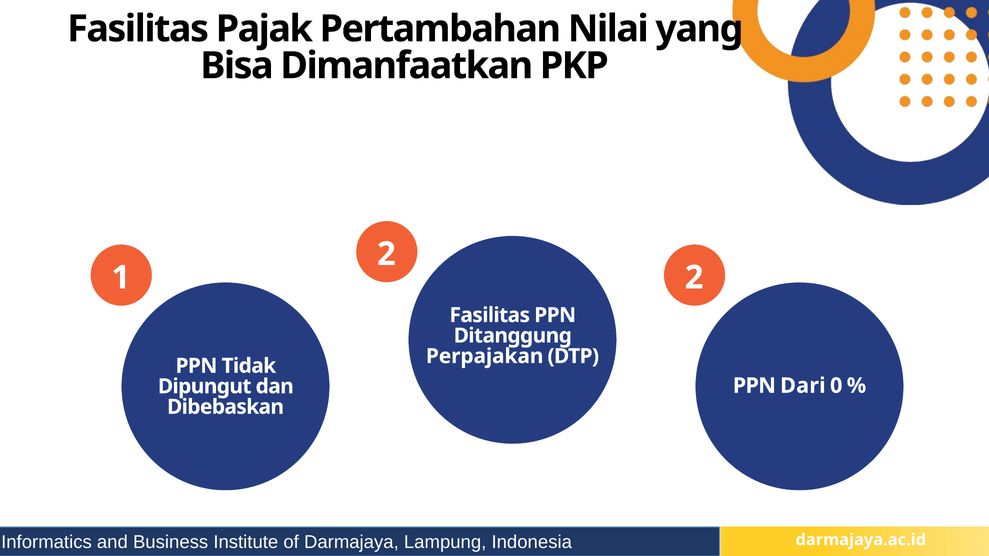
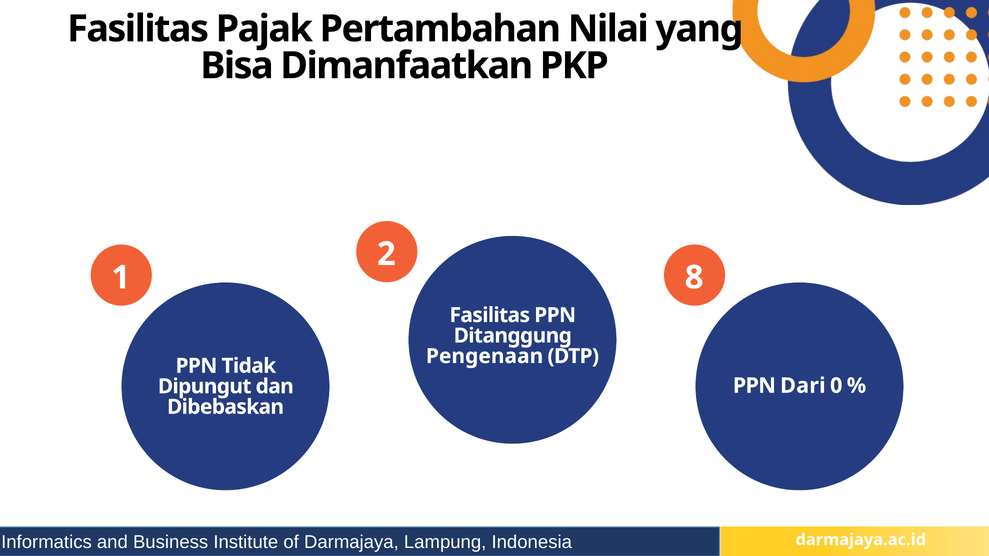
1 2: 2 -> 8
Perpajakan: Perpajakan -> Pengenaan
